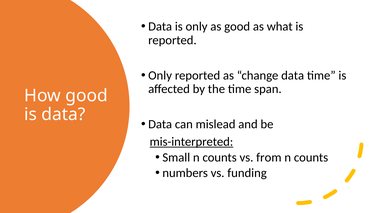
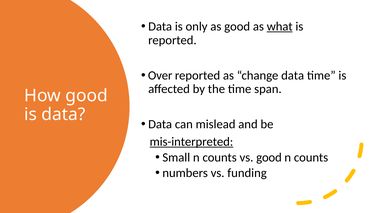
what underline: none -> present
Only at (160, 75): Only -> Over
vs from: from -> good
